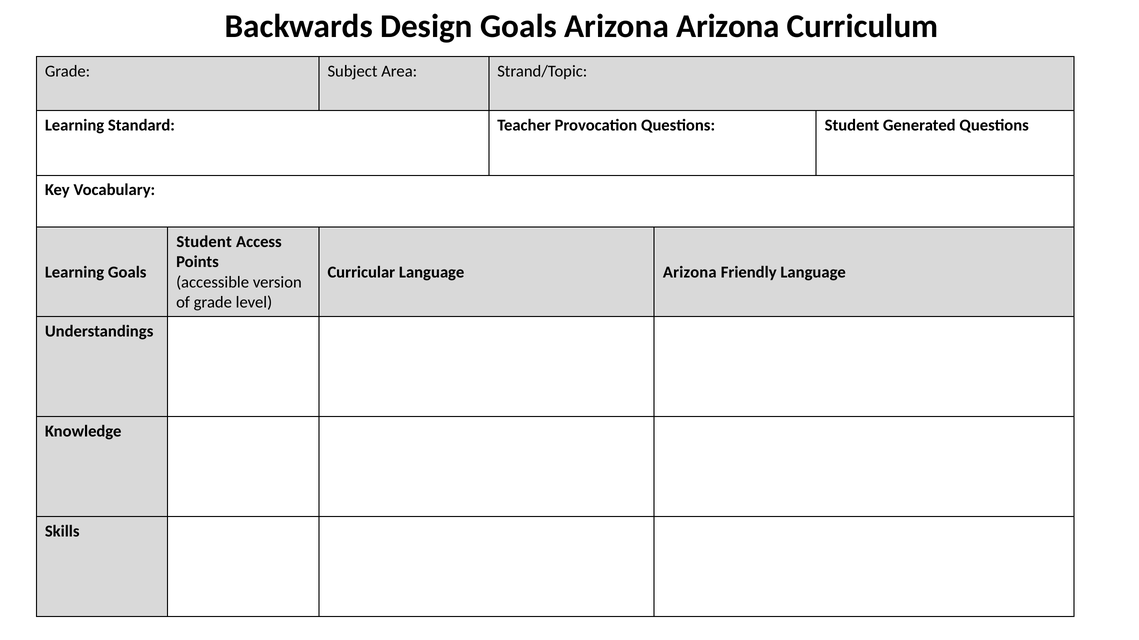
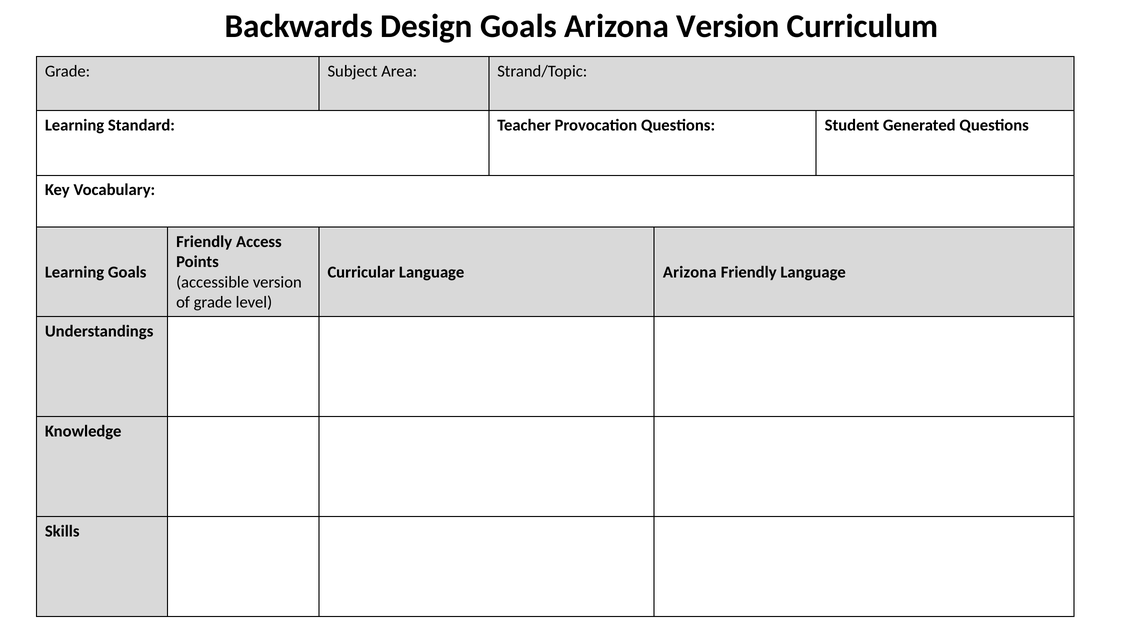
Arizona Arizona: Arizona -> Version
Student at (204, 242): Student -> Friendly
